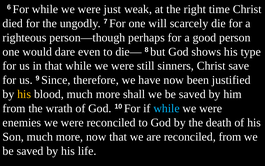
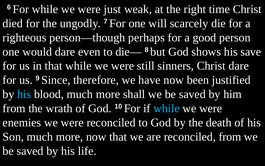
type: type -> save
Christ save: save -> dare
his at (24, 94) colour: yellow -> light blue
